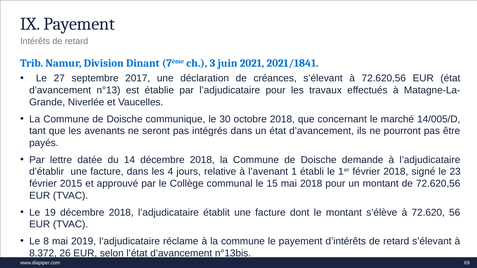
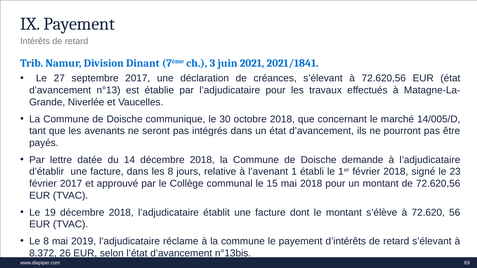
les 4: 4 -> 8
février 2015: 2015 -> 2017
